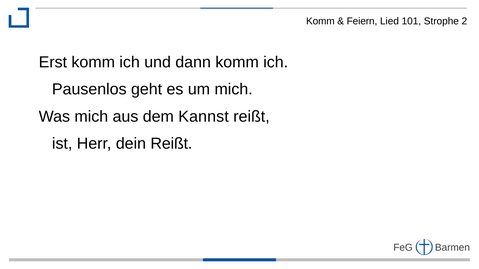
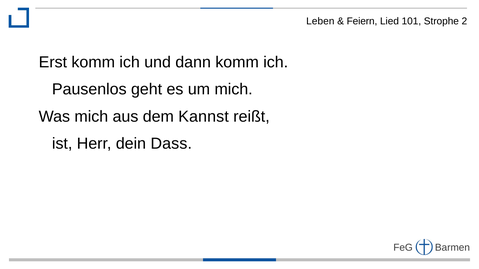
Komm at (320, 21): Komm -> Leben
dein Reißt: Reißt -> Dass
